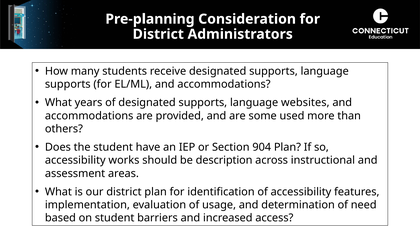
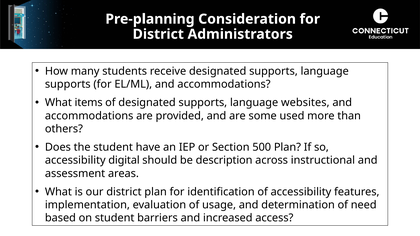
years: years -> items
904: 904 -> 500
works: works -> digital
